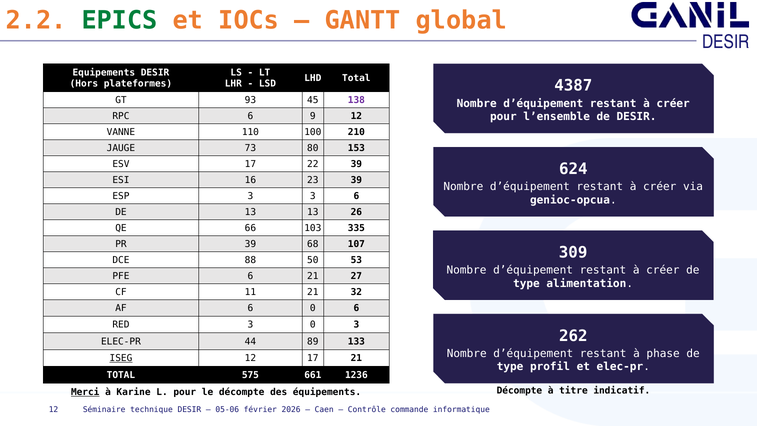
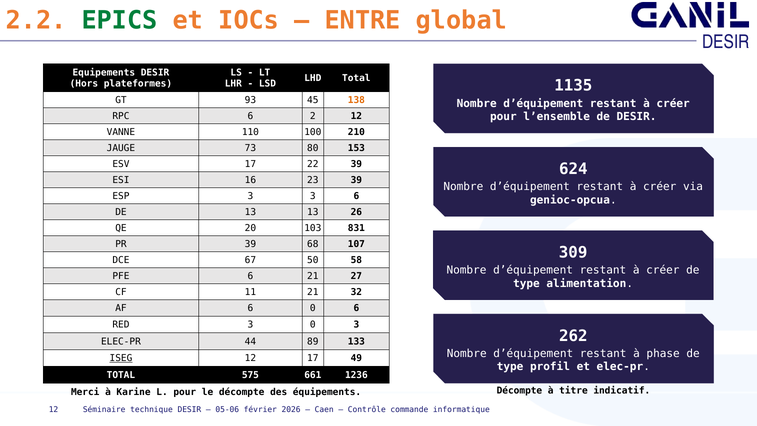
GANTT: GANTT -> ENTRE
4387: 4387 -> 1135
138 colour: purple -> orange
9: 9 -> 2
66: 66 -> 20
335: 335 -> 831
88: 88 -> 67
53: 53 -> 58
17 21: 21 -> 49
Merci underline: present -> none
